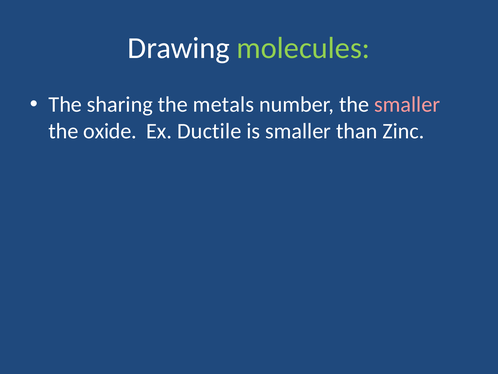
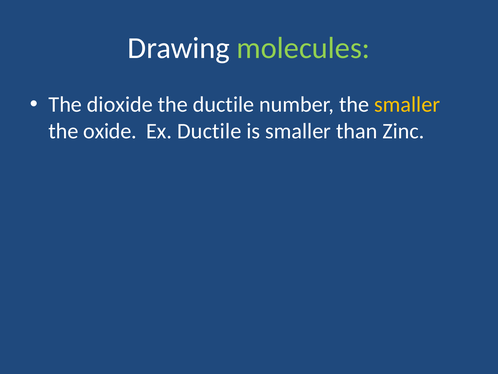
sharing: sharing -> dioxide
the metals: metals -> ductile
smaller at (407, 104) colour: pink -> yellow
